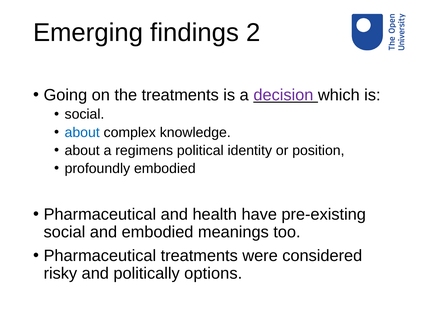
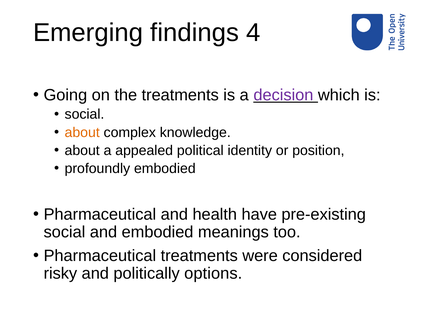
2: 2 -> 4
about at (82, 132) colour: blue -> orange
regimens: regimens -> appealed
